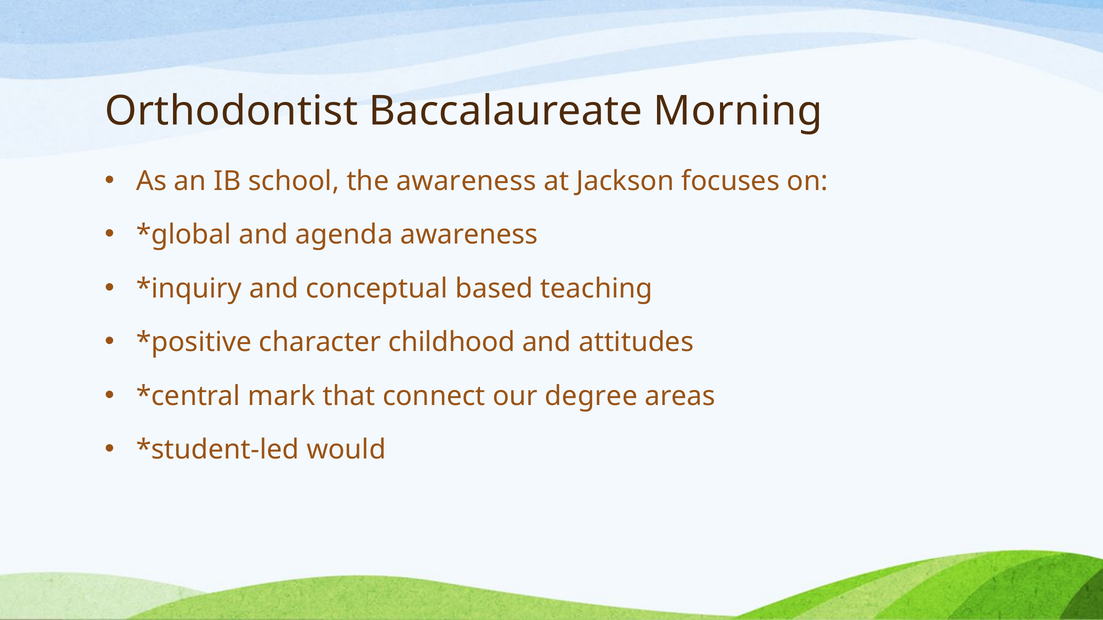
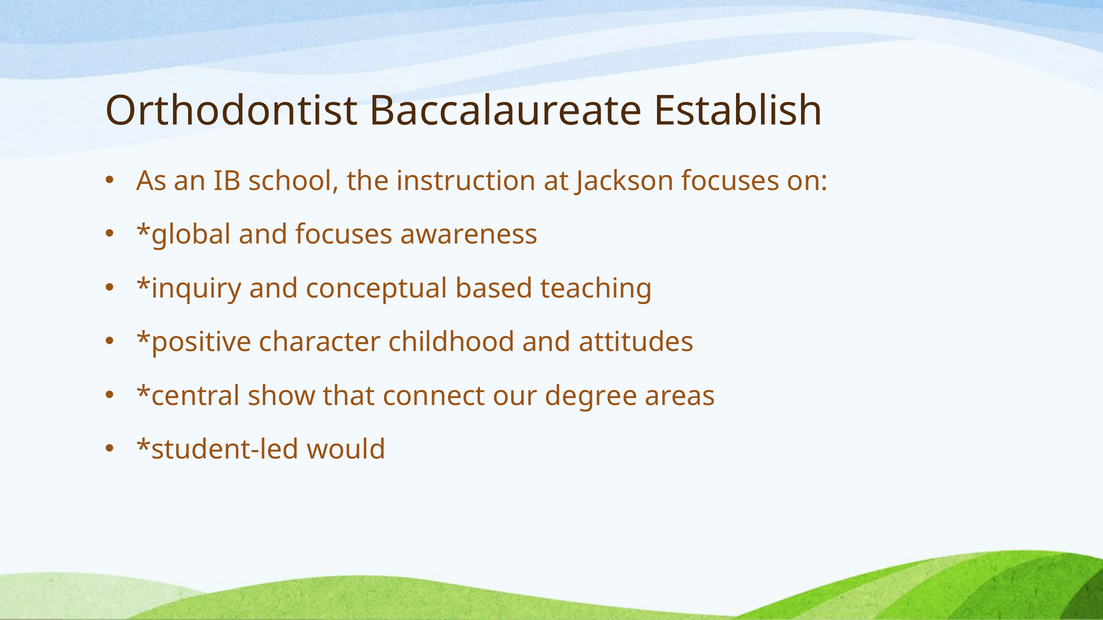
Morning: Morning -> Establish
the awareness: awareness -> instruction
and agenda: agenda -> focuses
mark: mark -> show
